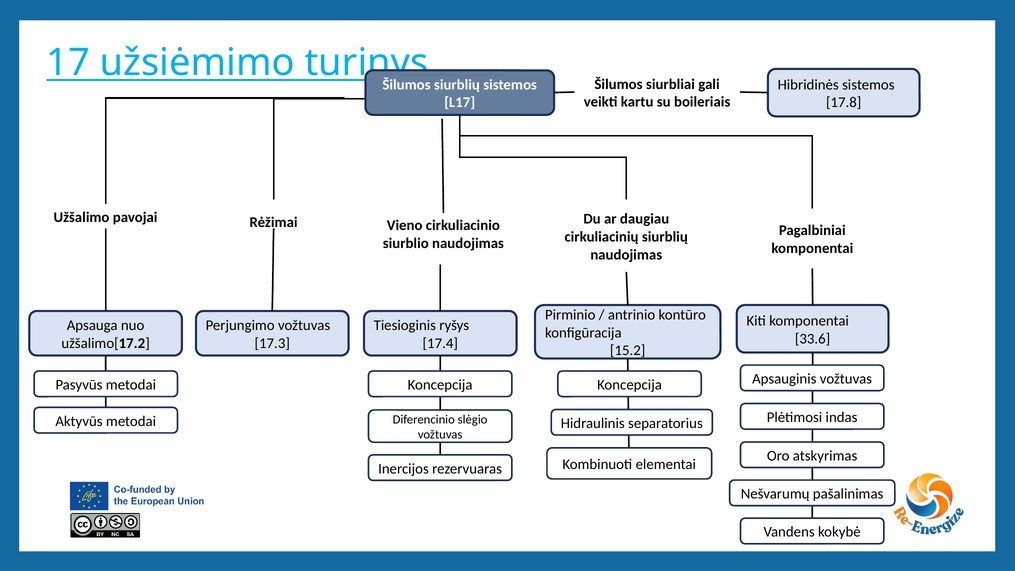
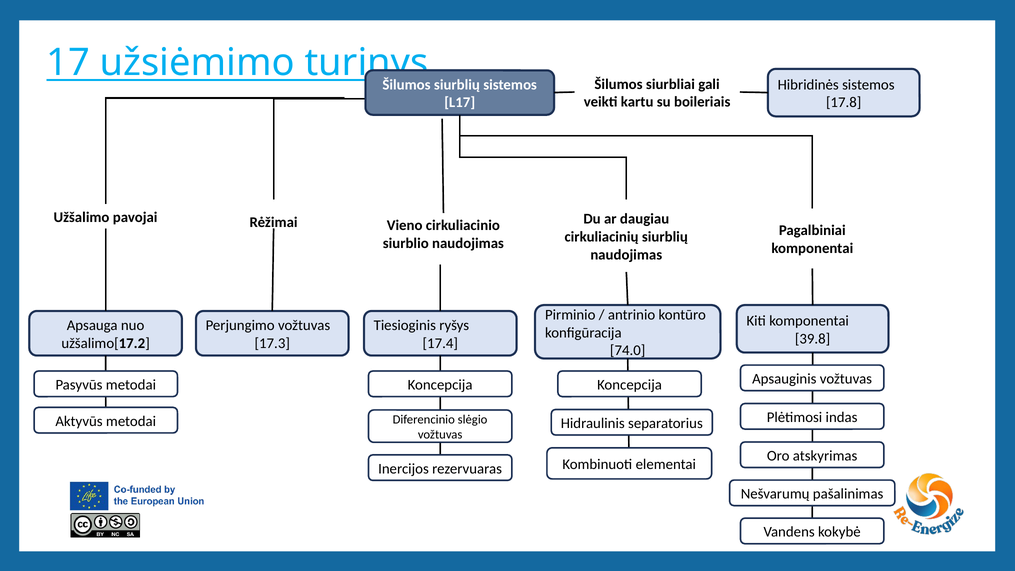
33.6: 33.6 -> 39.8
15.2: 15.2 -> 74.0
